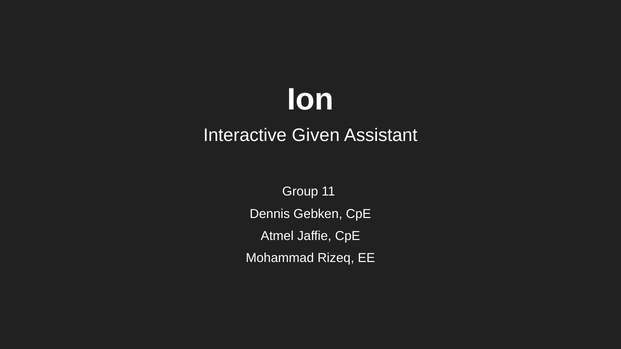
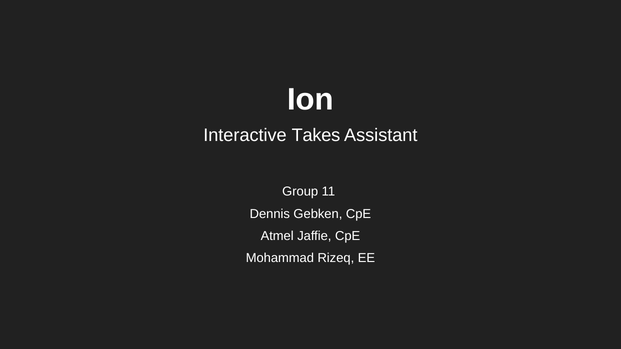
Given: Given -> Takes
